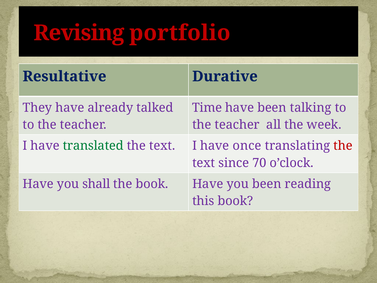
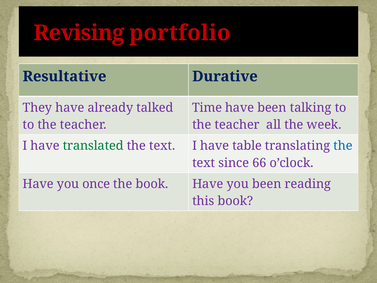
once: once -> table
the at (343, 146) colour: red -> blue
70: 70 -> 66
shall: shall -> once
